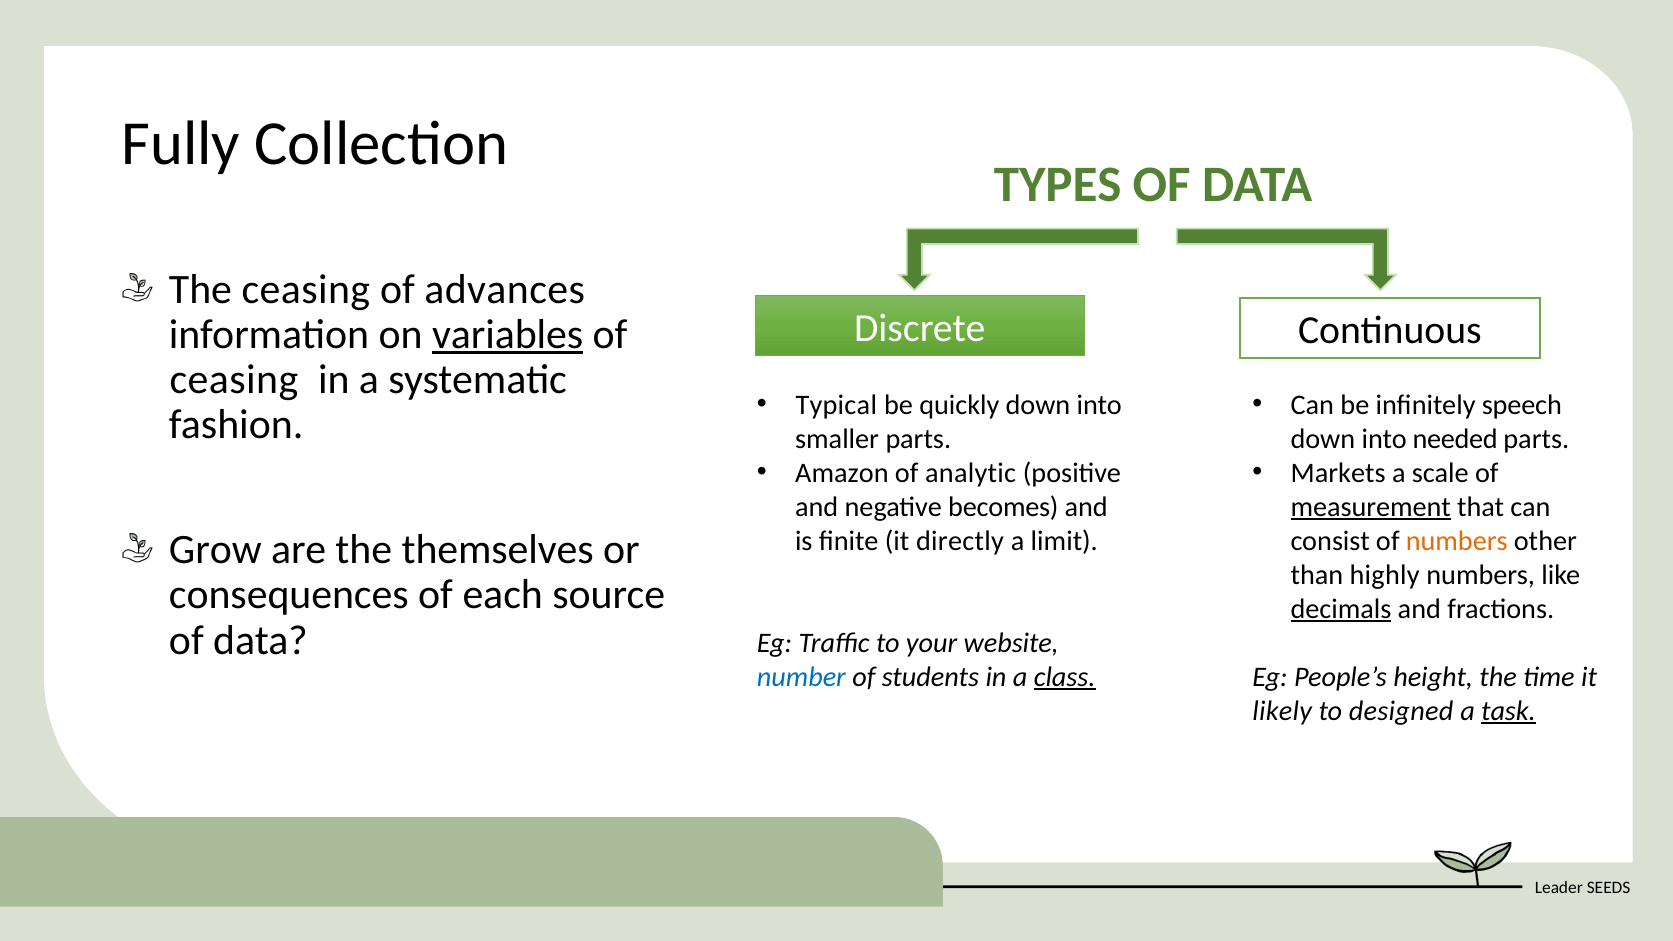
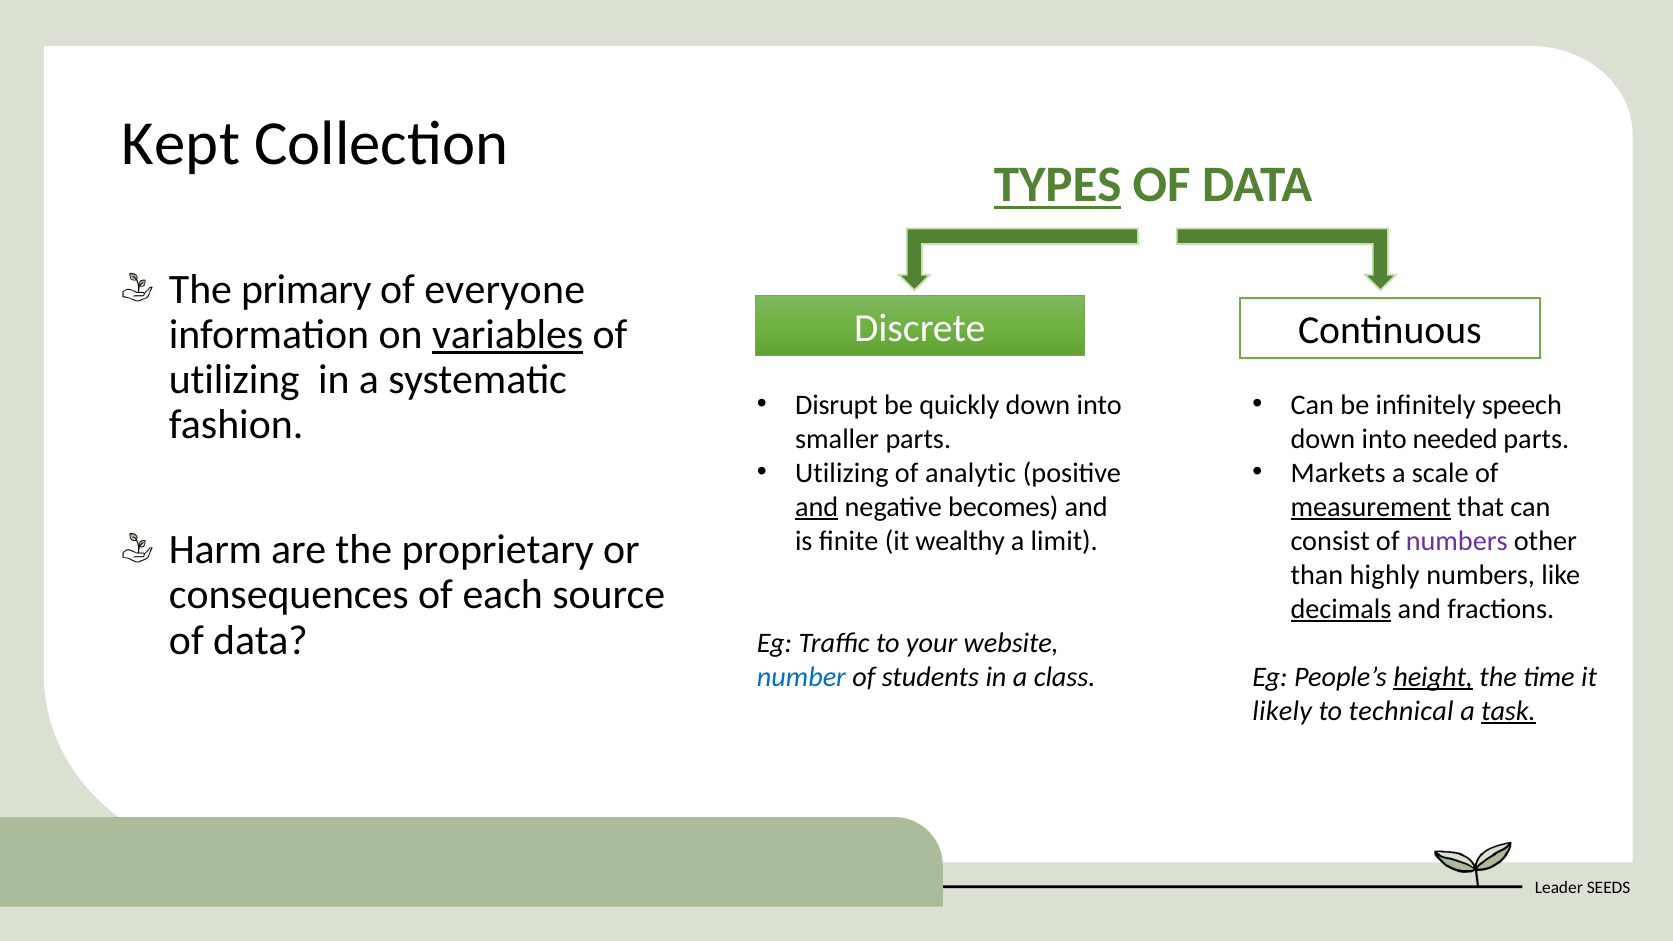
Fully: Fully -> Kept
TYPES underline: none -> present
The ceasing: ceasing -> primary
advances: advances -> everyone
ceasing at (234, 380): ceasing -> utilizing
Typical: Typical -> Disrupt
Amazon at (842, 473): Amazon -> Utilizing
and at (817, 507) underline: none -> present
directly: directly -> wealthy
numbers at (1457, 541) colour: orange -> purple
Grow: Grow -> Harm
themselves: themselves -> proprietary
class underline: present -> none
height underline: none -> present
designed: designed -> technical
